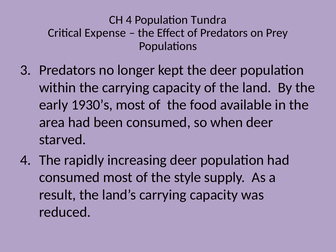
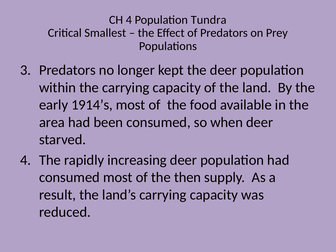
Expense: Expense -> Smallest
1930’s: 1930’s -> 1914’s
style: style -> then
